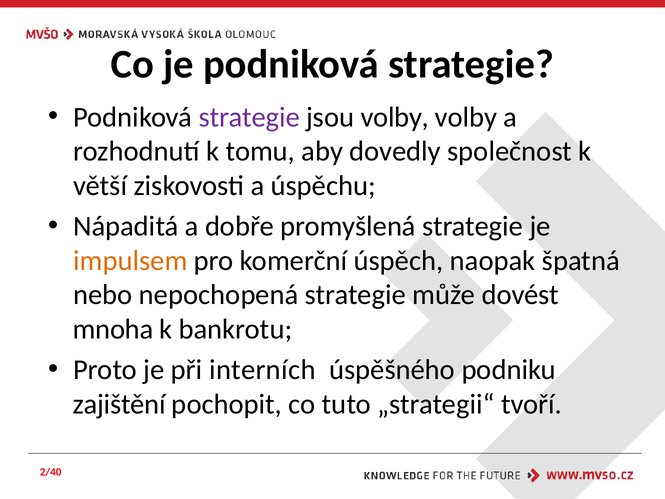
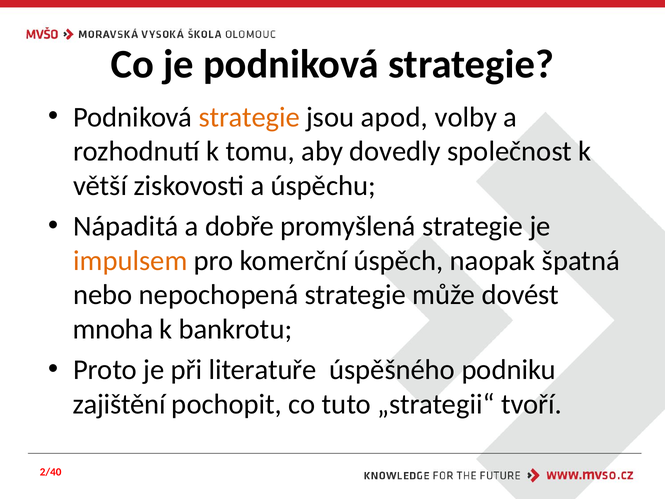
strategie at (249, 117) colour: purple -> orange
jsou volby: volby -> apod
interních: interních -> literatuře
